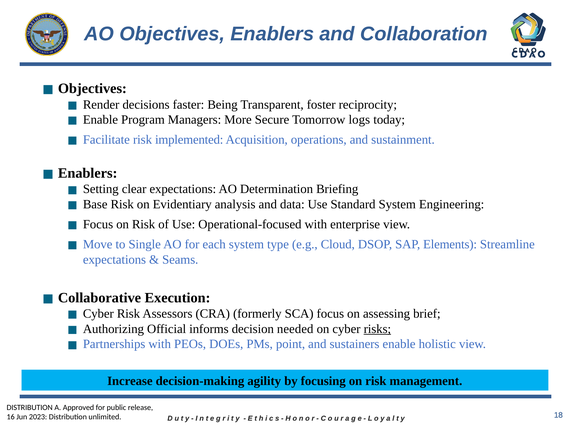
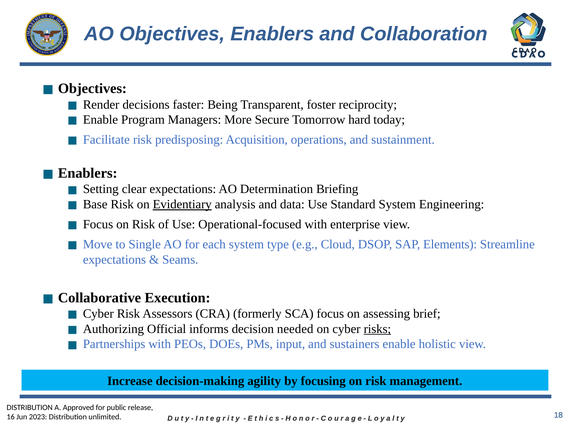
logs: logs -> hard
implemented: implemented -> predisposing
Evidentiary underline: none -> present
point: point -> input
